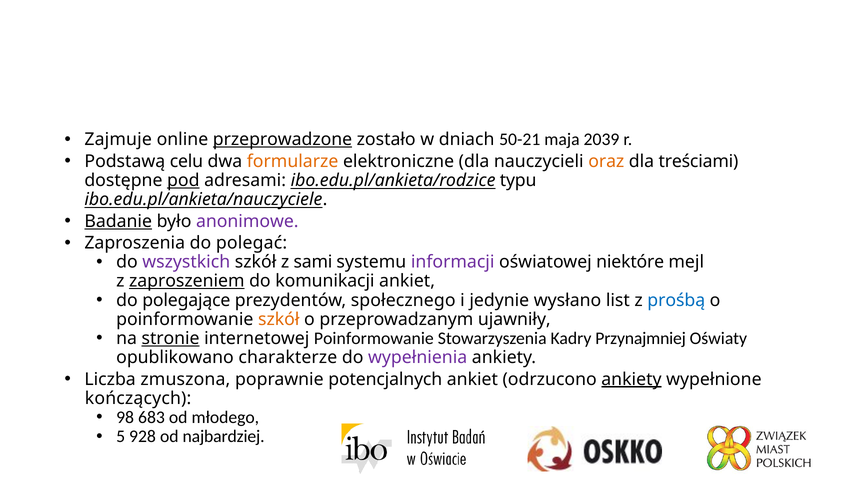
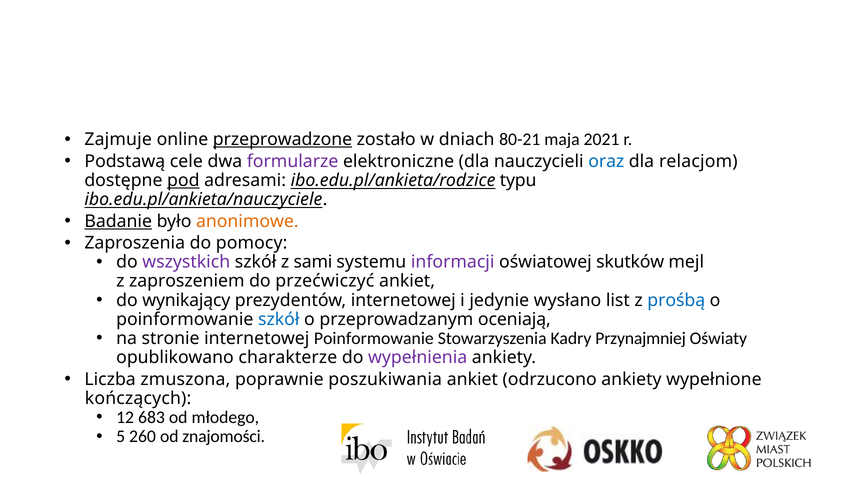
50-21: 50-21 -> 80-21
2039: 2039 -> 2021
celu: celu -> cele
formularze colour: orange -> purple
oraz colour: orange -> blue
treściami: treściami -> relacjom
anonimowe colour: purple -> orange
polegać: polegać -> pomocy
niektóre: niektóre -> skutków
zaproszeniem underline: present -> none
komunikacji: komunikacji -> przećwiczyć
polegające: polegające -> wynikający
prezydentów społecznego: społecznego -> internetowej
szkół at (279, 319) colour: orange -> blue
ujawniły: ujawniły -> oceniają
stronie underline: present -> none
potencjalnych: potencjalnych -> poszukiwania
ankiety at (631, 379) underline: present -> none
98: 98 -> 12
928: 928 -> 260
najbardziej: najbardziej -> znajomości
